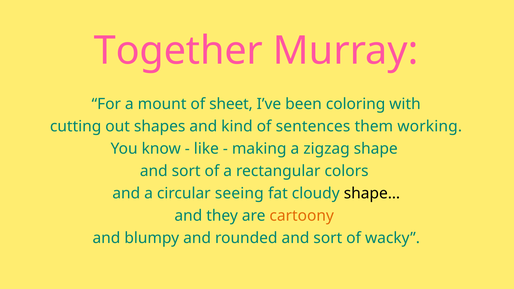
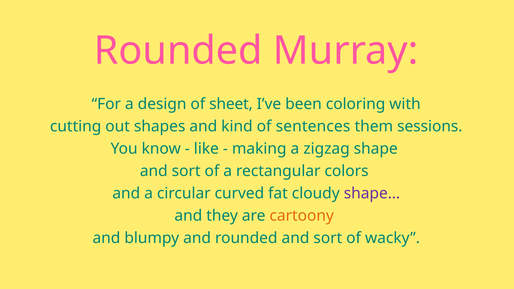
Together at (178, 51): Together -> Rounded
mount: mount -> design
working: working -> sessions
seeing: seeing -> curved
shape… colour: black -> purple
